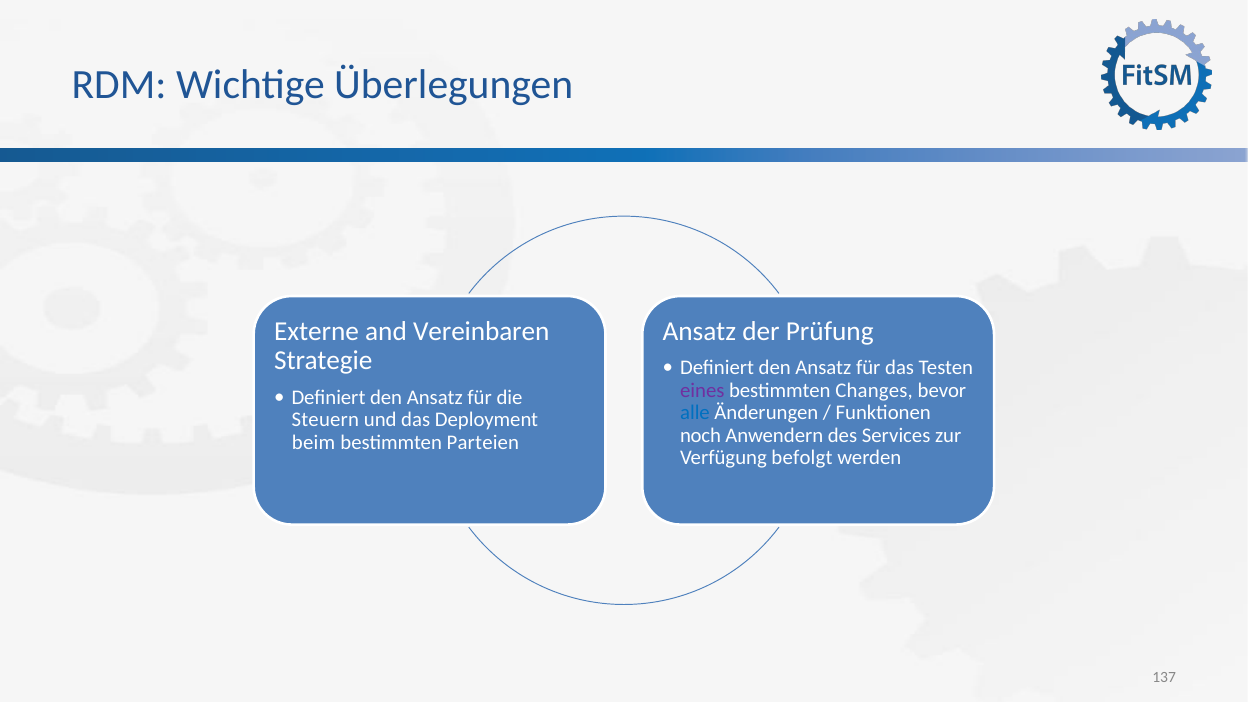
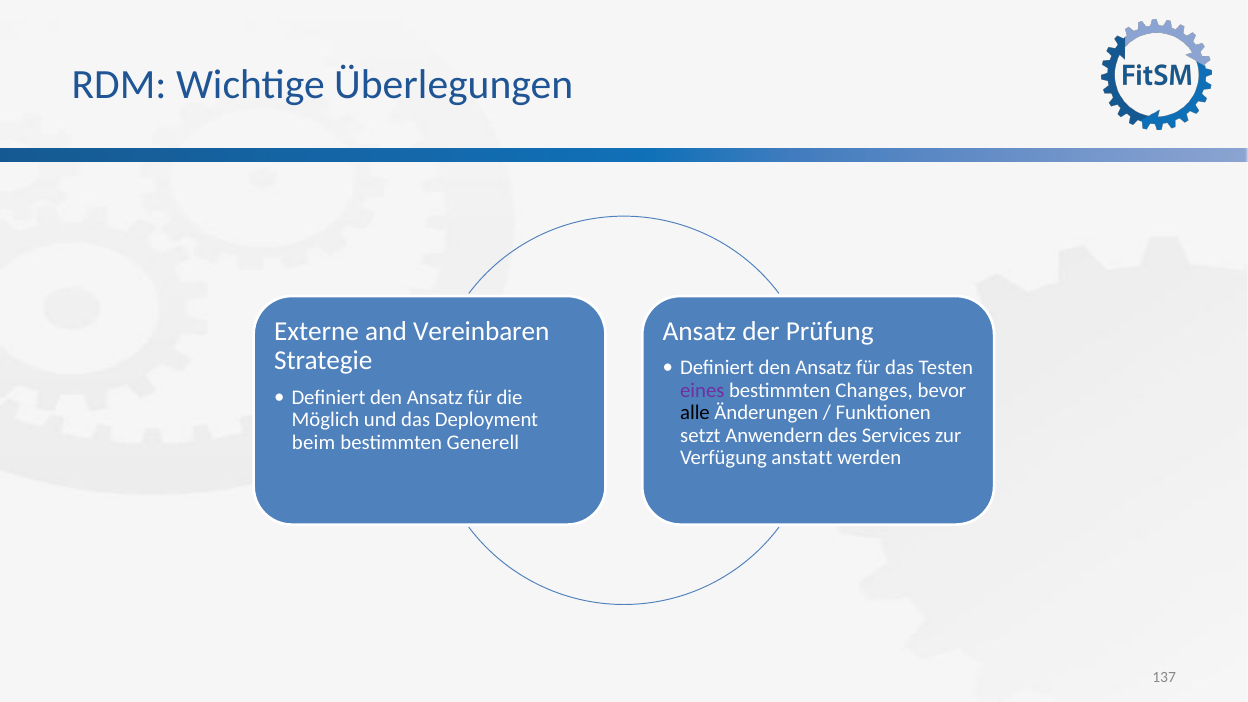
alle colour: blue -> black
Steuern: Steuern -> Möglich
noch: noch -> setzt
Parteien: Parteien -> Generell
befolgt: befolgt -> anstatt
